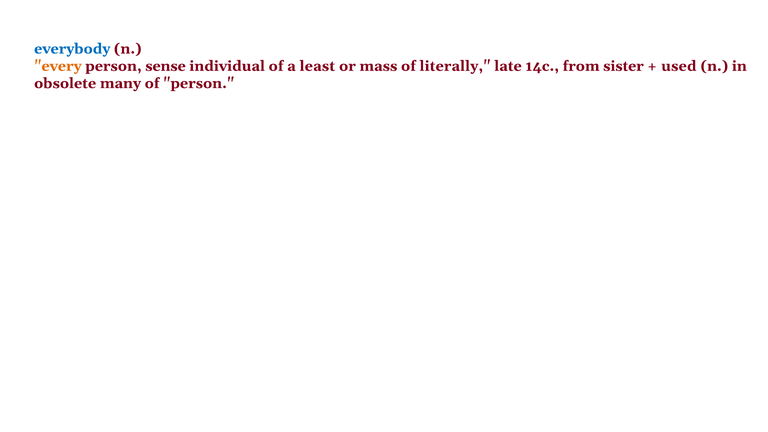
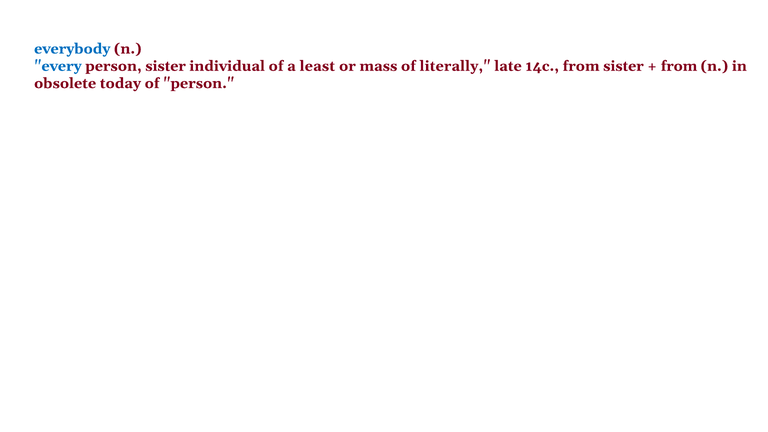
every colour: orange -> blue
person sense: sense -> sister
used at (679, 66): used -> from
many: many -> today
